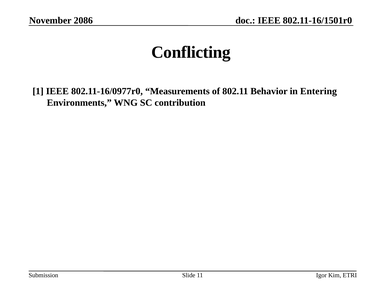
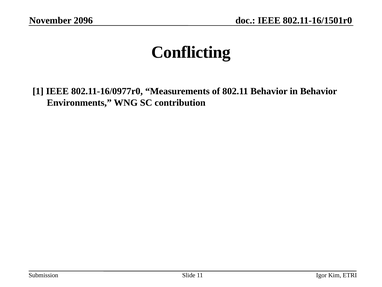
2086: 2086 -> 2096
in Entering: Entering -> Behavior
